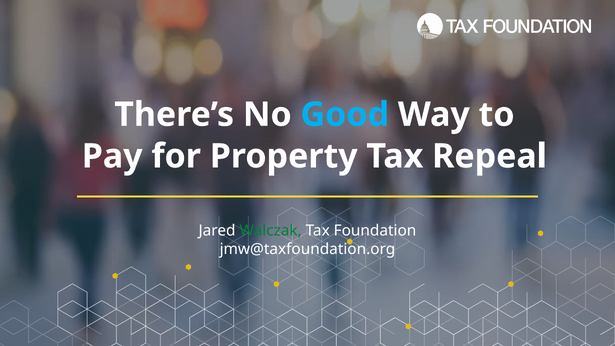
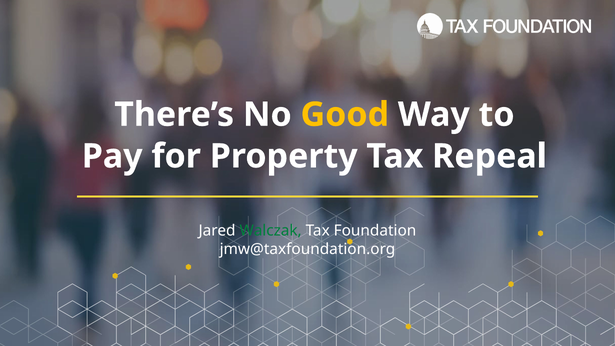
Good colour: light blue -> yellow
